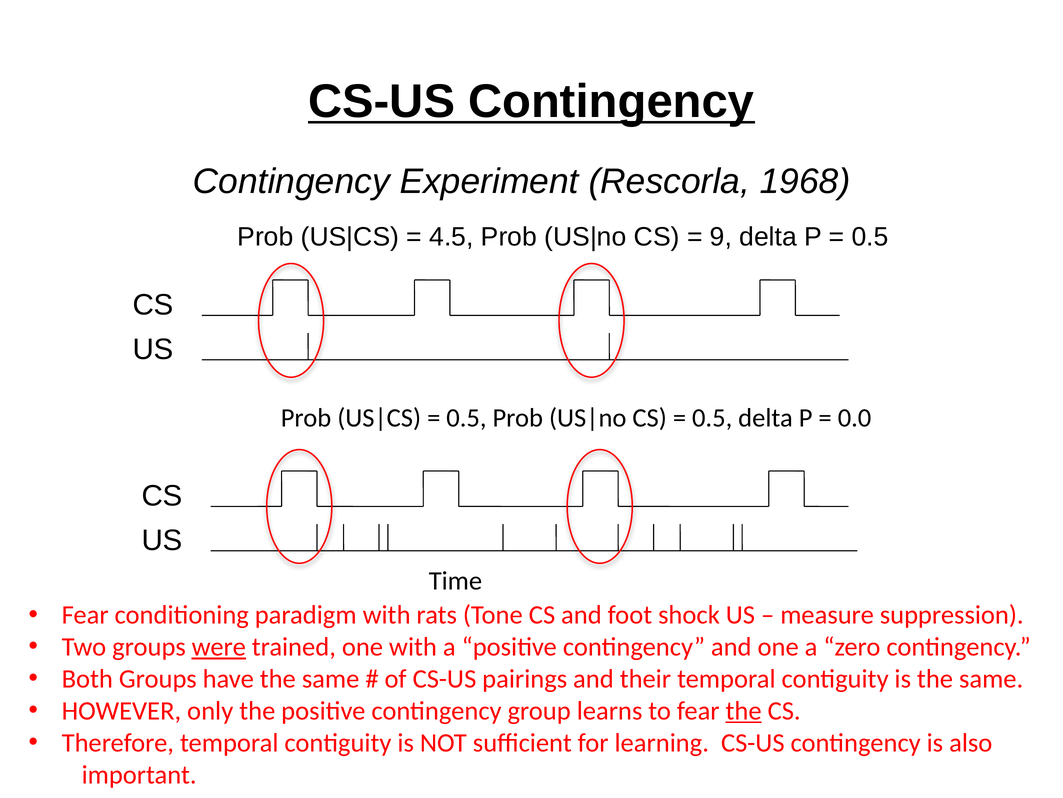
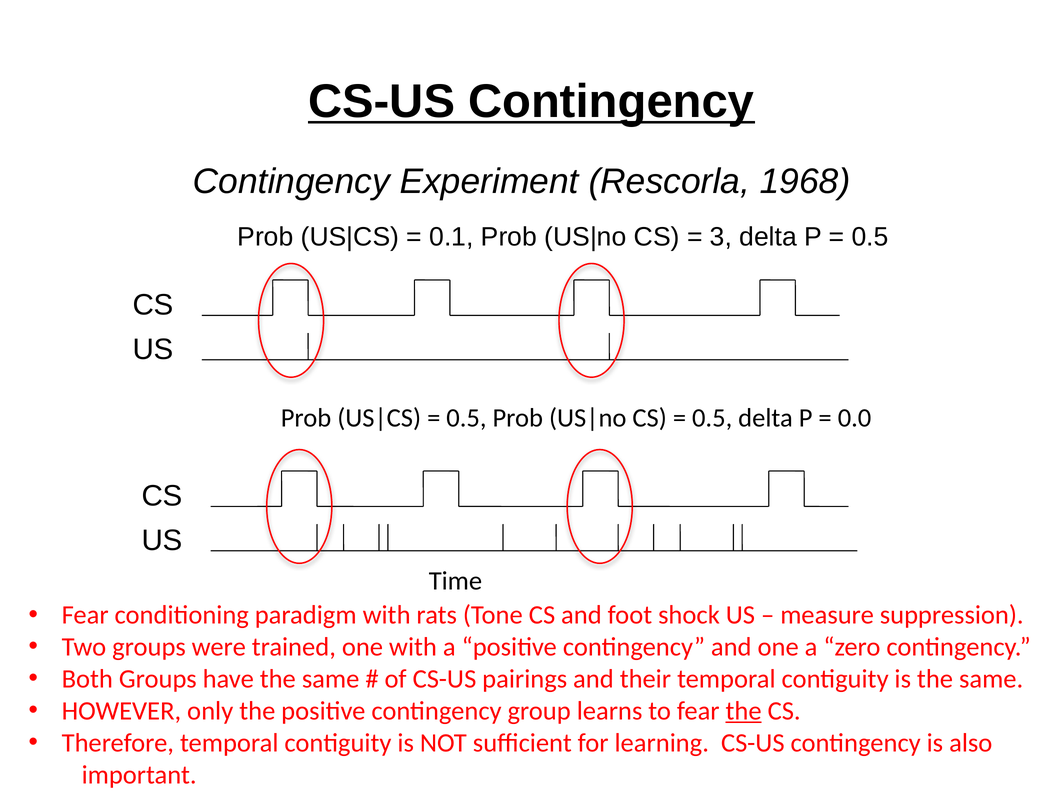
4.5: 4.5 -> 0.1
9: 9 -> 3
were underline: present -> none
